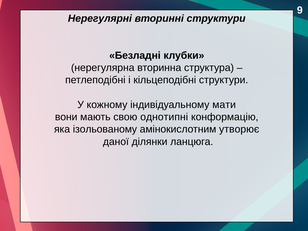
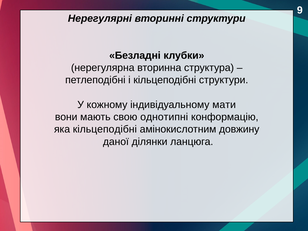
яка ізольованому: ізольованому -> кільцеподібні
утворює: утворює -> довжину
